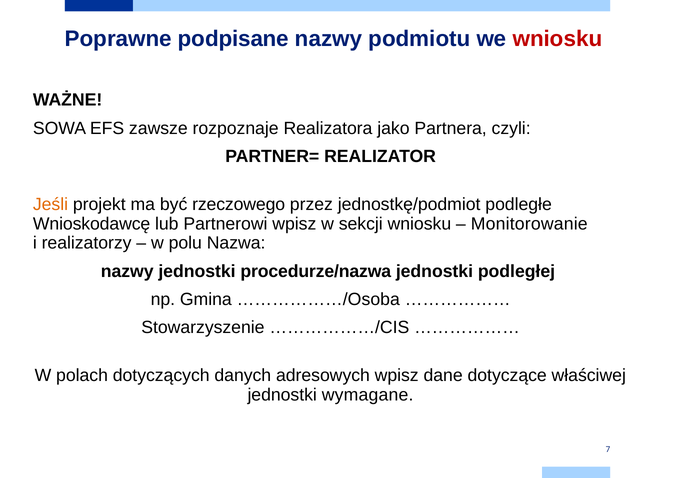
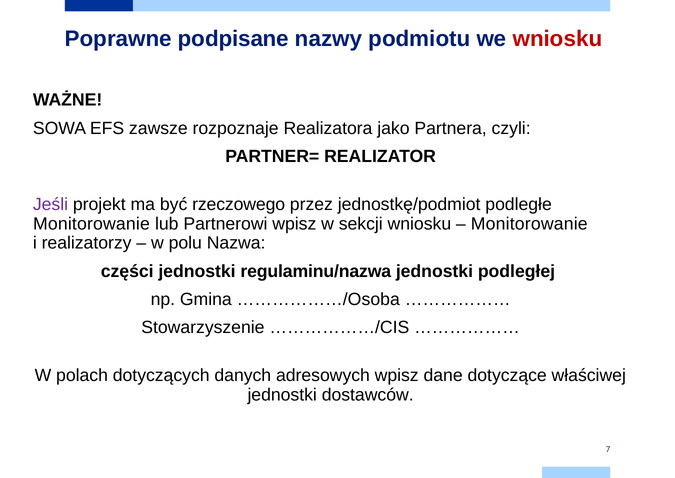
Jeśli colour: orange -> purple
Wnioskodawcę at (92, 223): Wnioskodawcę -> Monitorowanie
nazwy at (127, 271): nazwy -> części
procedurze/nazwa: procedurze/nazwa -> regulaminu/nazwa
wymagane: wymagane -> dostawców
